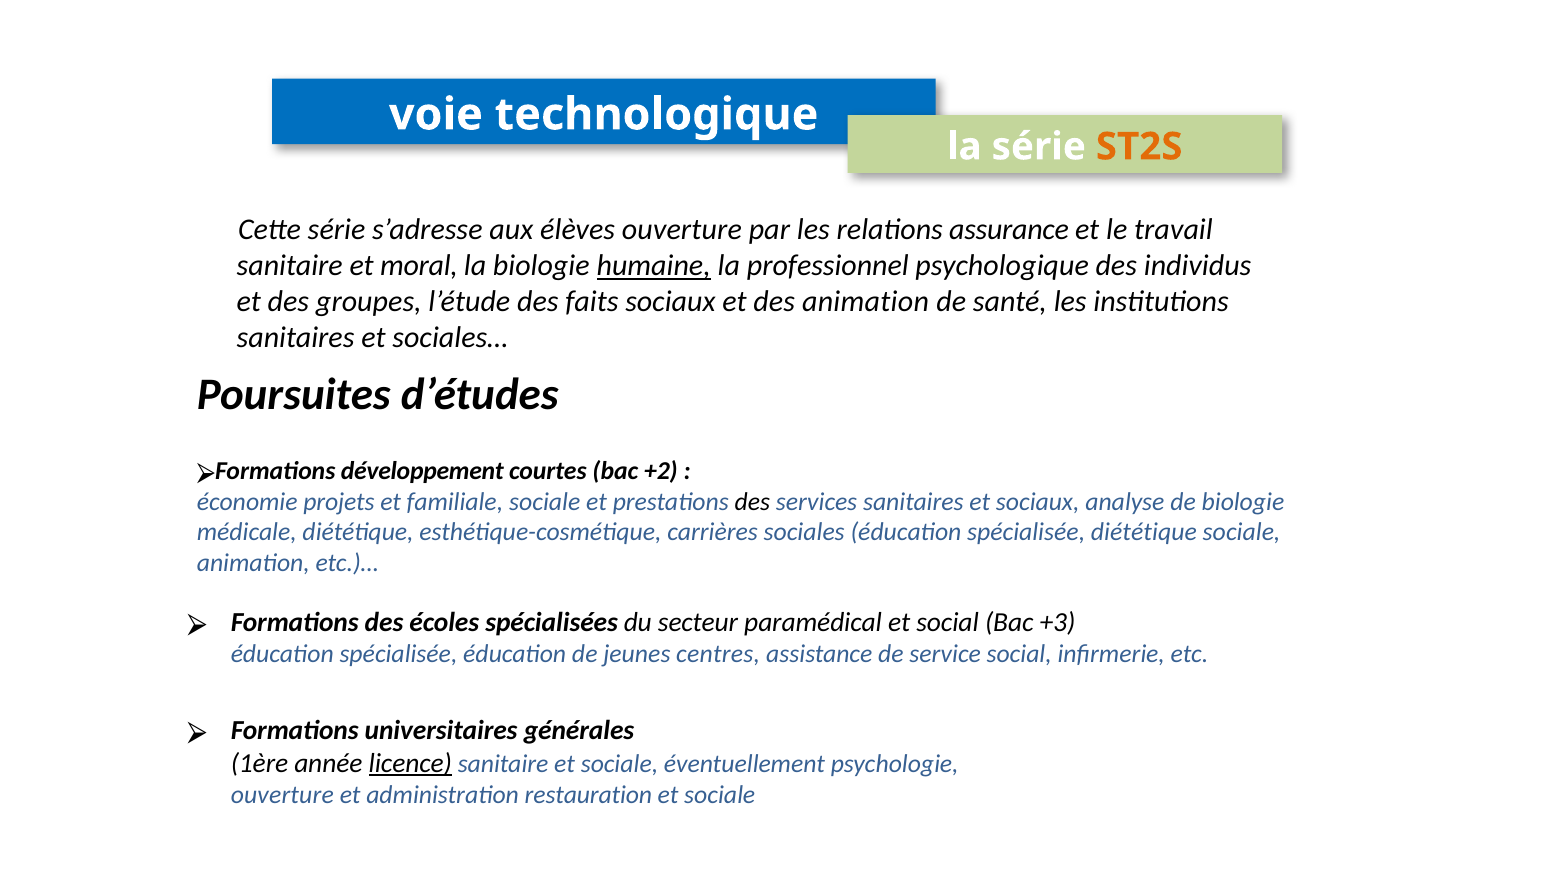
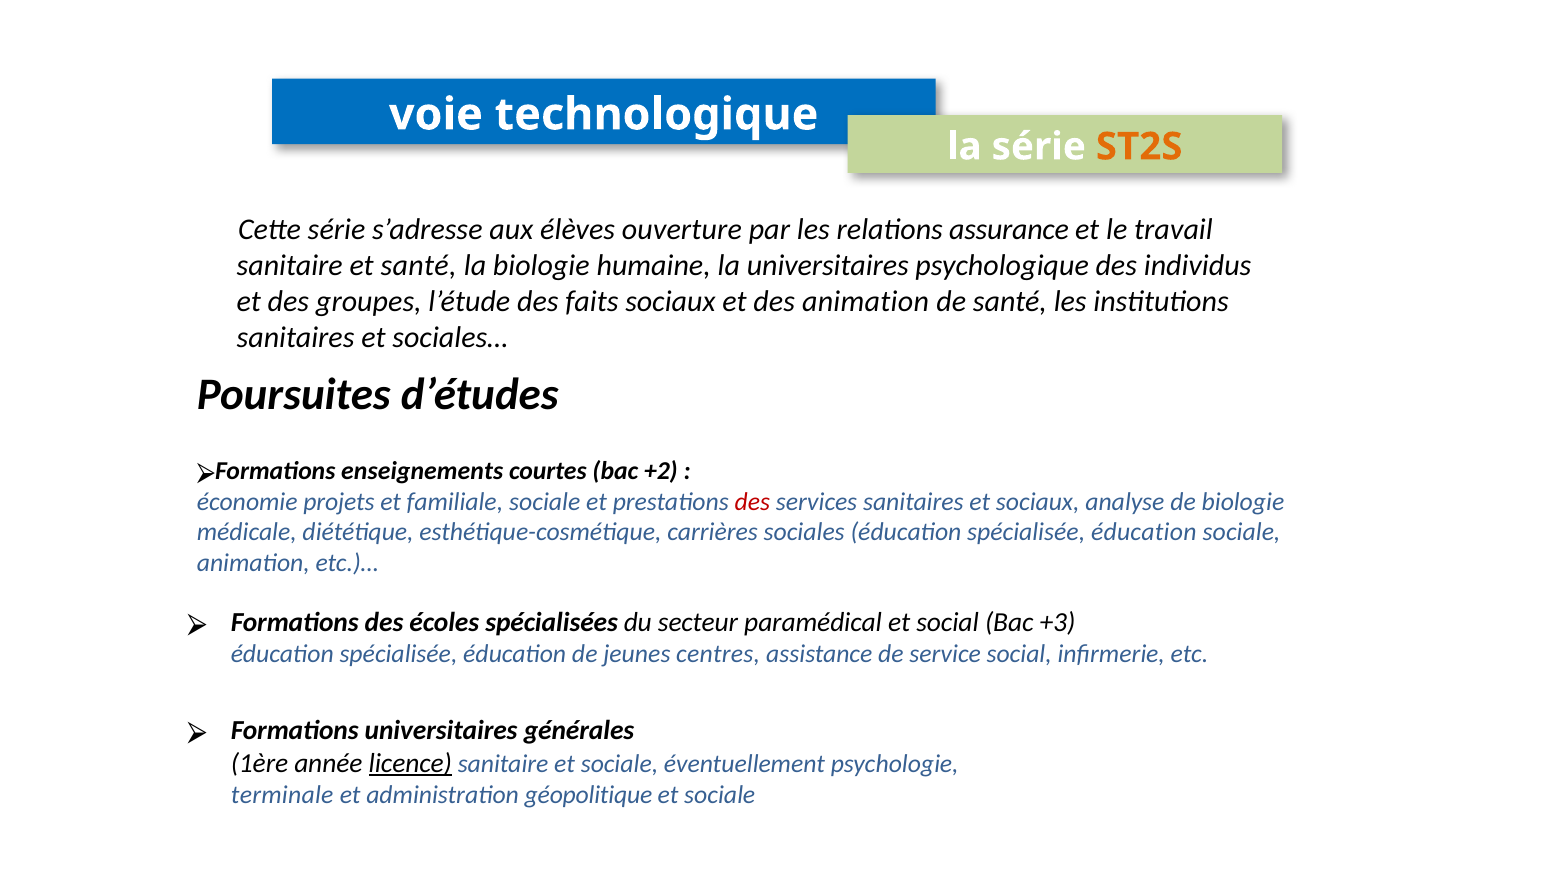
et moral: moral -> santé
humaine underline: present -> none
la professionnel: professionnel -> universitaires
développement: développement -> enseignements
des at (752, 501) colour: black -> red
sociales éducation spécialisée diététique: diététique -> éducation
ouverture at (282, 795): ouverture -> terminale
restauration: restauration -> géopolitique
